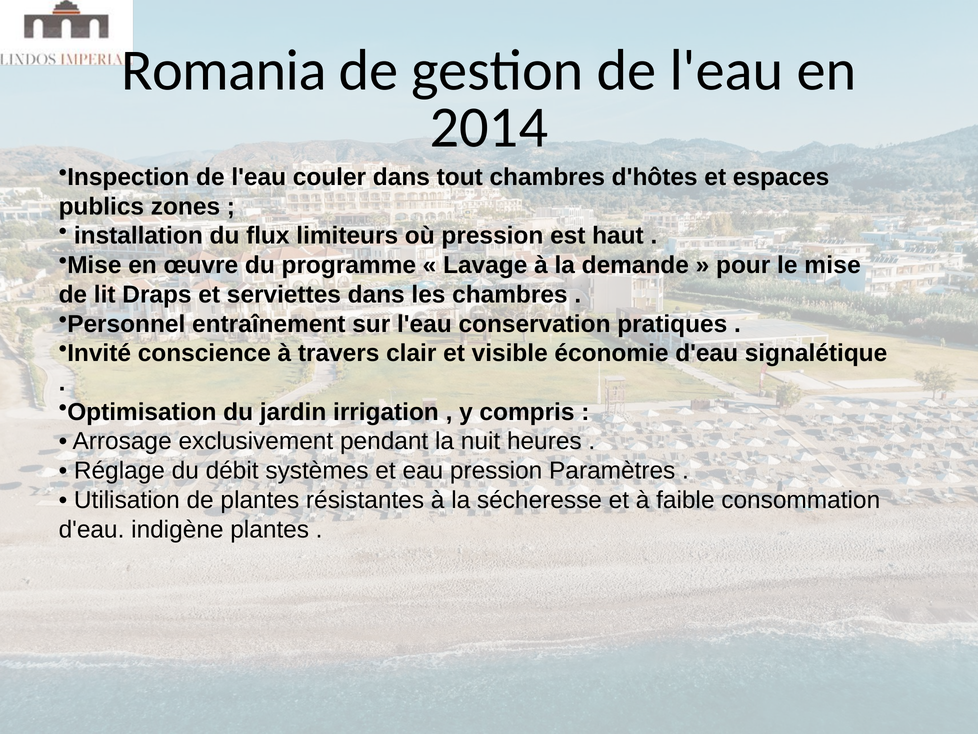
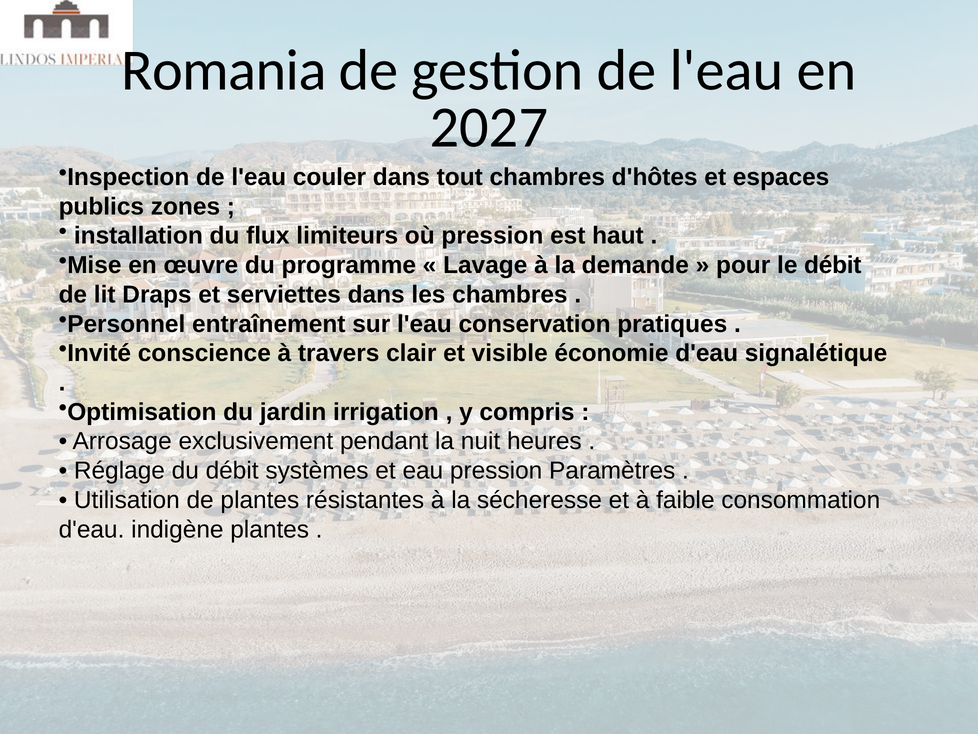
2014: 2014 -> 2027
le mise: mise -> débit
